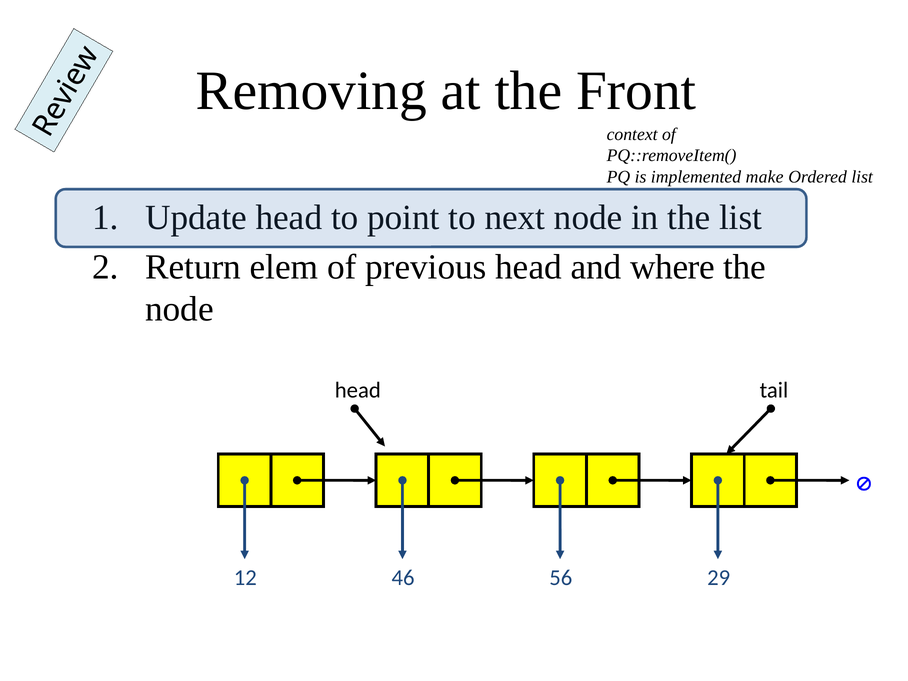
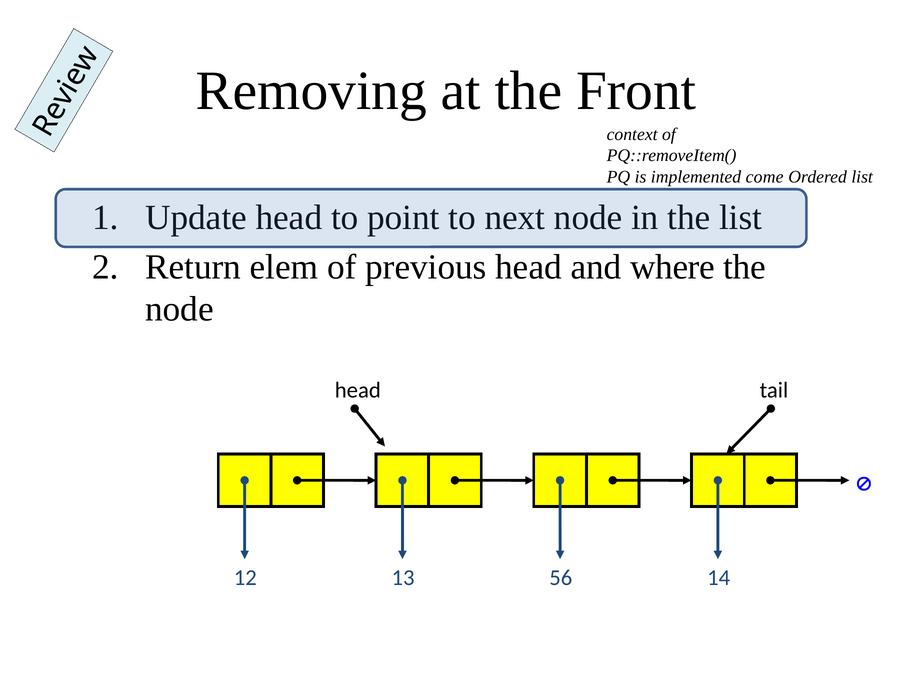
make: make -> come
46: 46 -> 13
29: 29 -> 14
